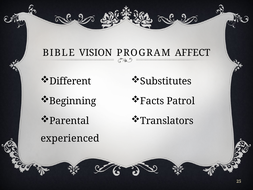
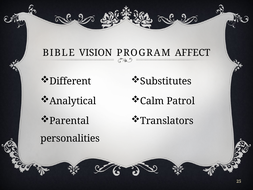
Beginning: Beginning -> Analytical
Facts: Facts -> Calm
experienced: experienced -> personalities
